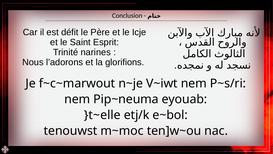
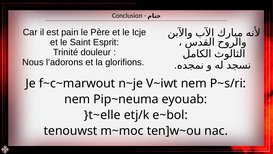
défit: défit -> pain
narines: narines -> douleur
